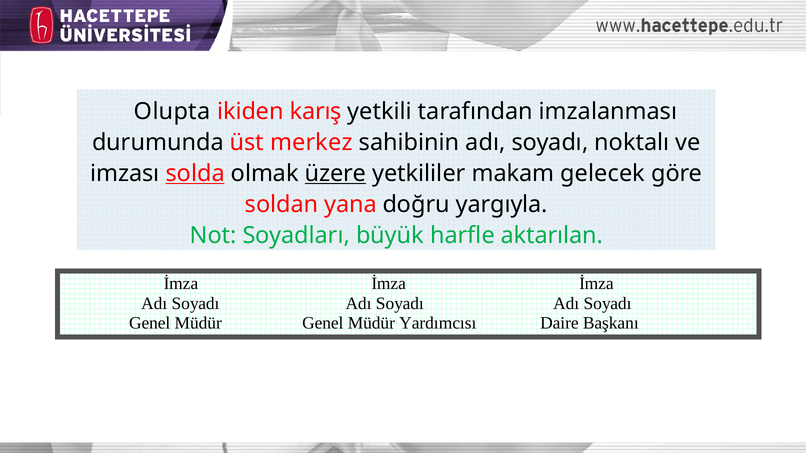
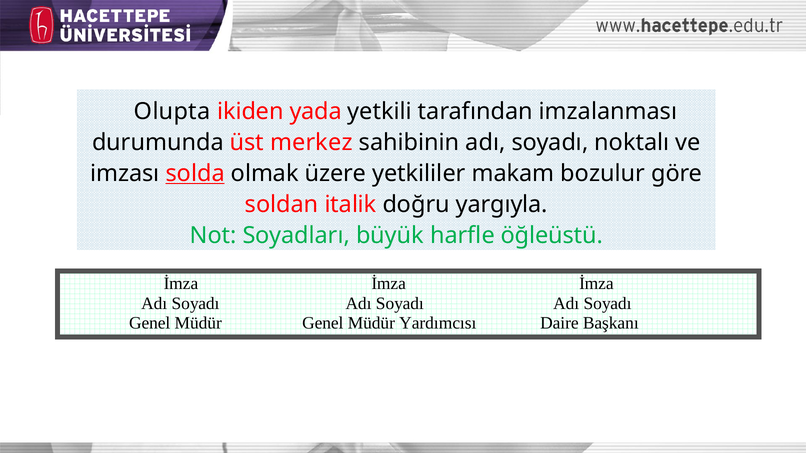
karış: karış -> yada
üzere underline: present -> none
gelecek: gelecek -> bozulur
yana: yana -> italik
aktarılan: aktarılan -> öğleüstü
